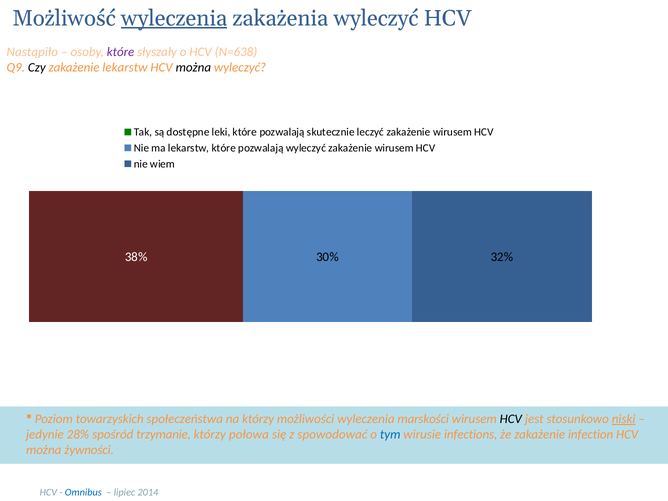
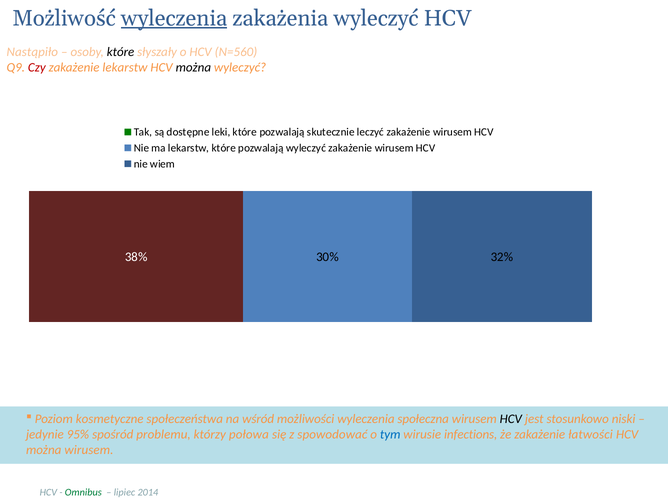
które at (121, 52) colour: purple -> black
N=638: N=638 -> N=560
Czy colour: black -> red
towarzyskich: towarzyskich -> kosmetyczne
na którzy: którzy -> wśród
marskości: marskości -> społeczna
niski underline: present -> none
28%: 28% -> 95%
trzymanie: trzymanie -> problemu
infection: infection -> łatwości
można żywności: żywności -> wirusem
Omnibus colour: blue -> green
